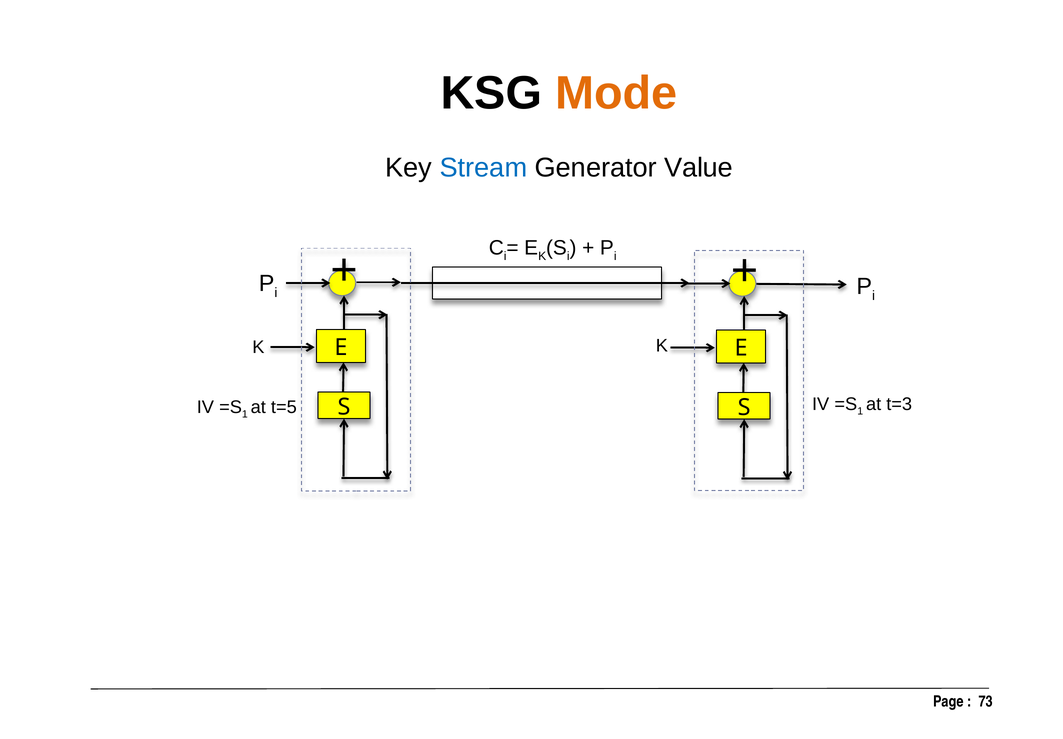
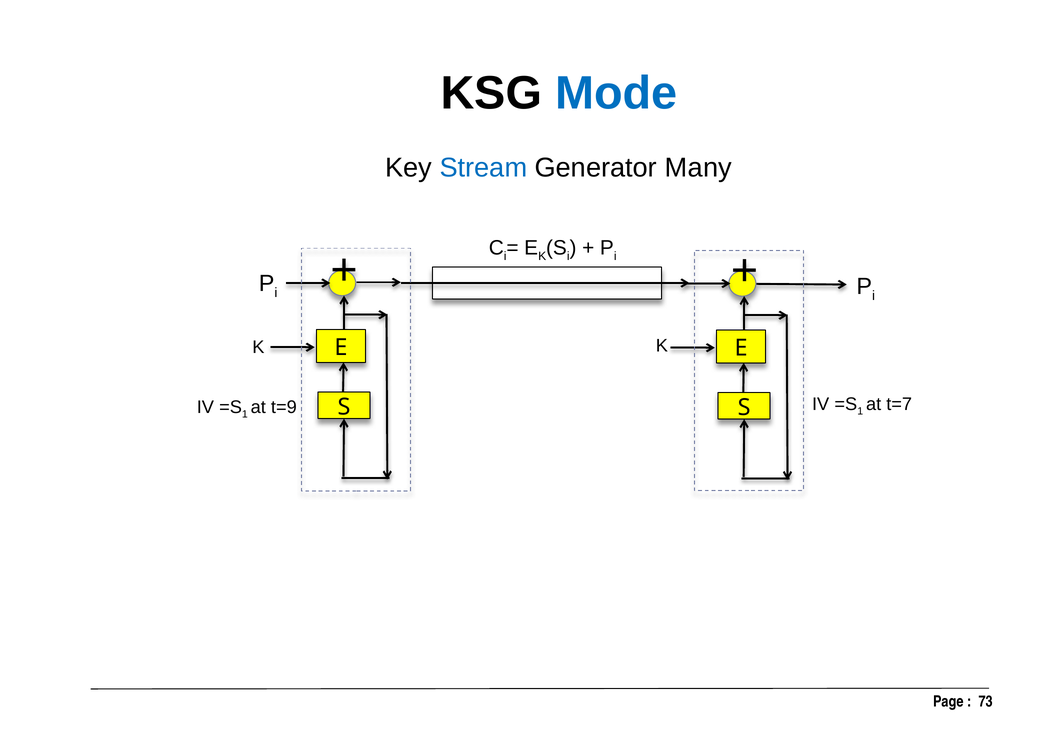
Mode colour: orange -> blue
Value: Value -> Many
t=3: t=3 -> t=7
t=5: t=5 -> t=9
